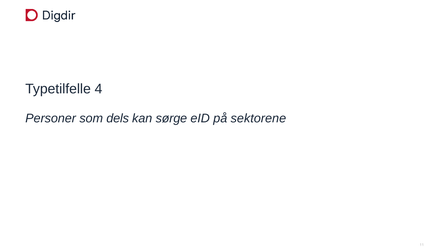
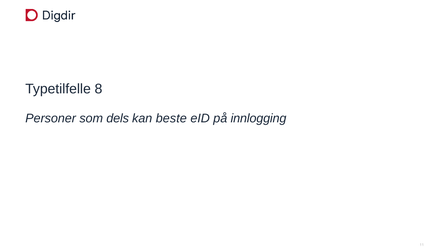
4: 4 -> 8
sørge: sørge -> beste
sektorene: sektorene -> innlogging
